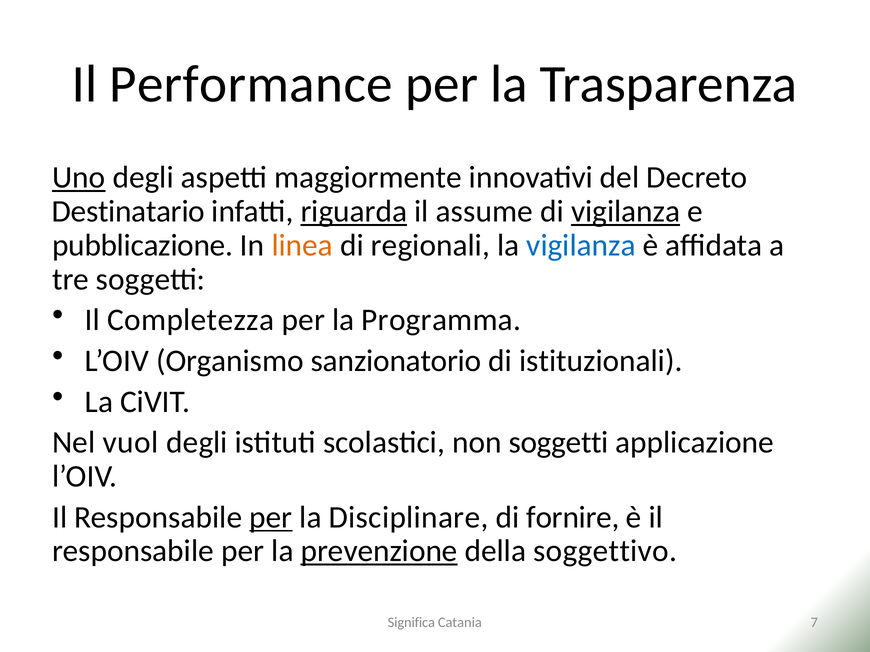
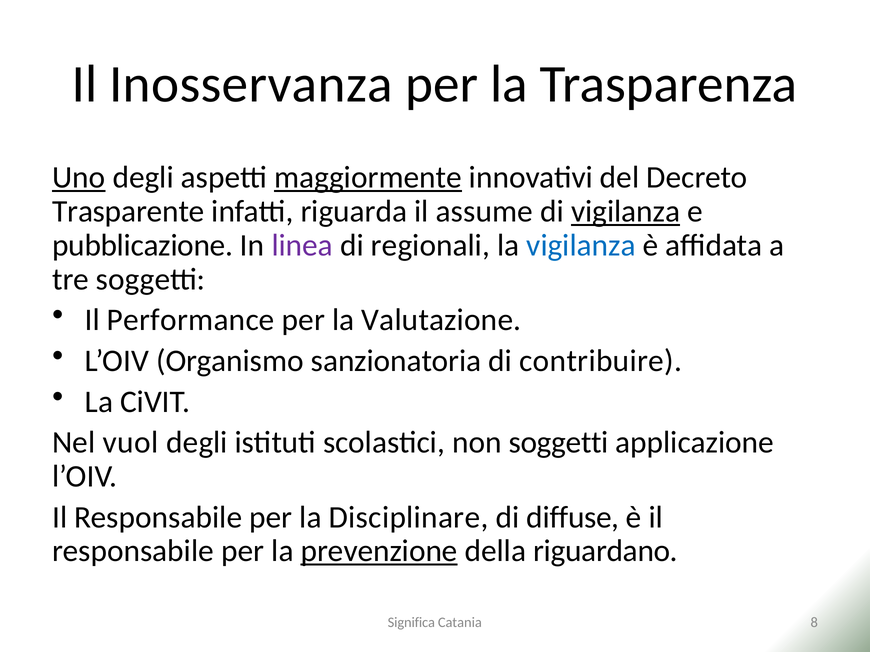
Performance: Performance -> Inosservanza
maggiormente underline: none -> present
Destinatario: Destinatario -> Trasparente
riguarda underline: present -> none
linea colour: orange -> purple
Completezza: Completezza -> Performance
Programma: Programma -> Valutazione
sanzionatorio: sanzionatorio -> sanzionatoria
istituzionali: istituzionali -> contribuire
per at (271, 518) underline: present -> none
fornire: fornire -> diffuse
soggettivo: soggettivo -> riguardano
7: 7 -> 8
